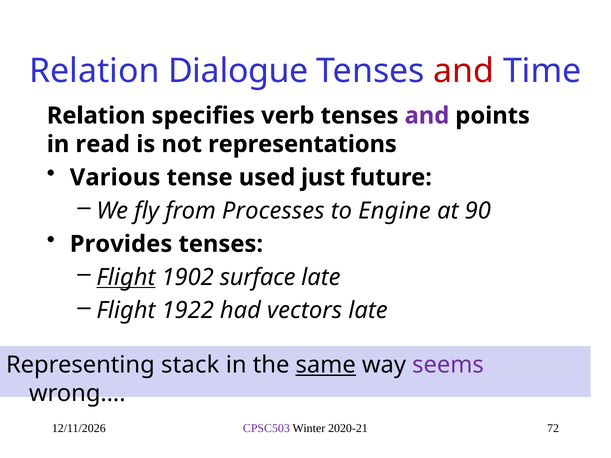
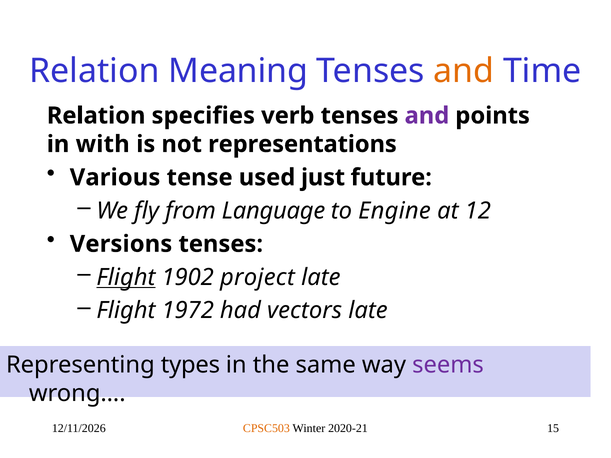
Dialogue: Dialogue -> Meaning
and at (464, 71) colour: red -> orange
read: read -> with
Processes: Processes -> Language
90: 90 -> 12
Provides: Provides -> Versions
surface: surface -> project
1922: 1922 -> 1972
stack: stack -> types
same underline: present -> none
CPSC503 colour: purple -> orange
72: 72 -> 15
